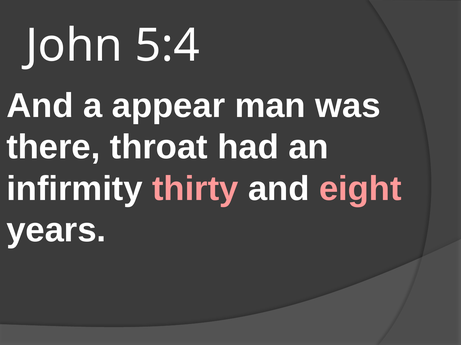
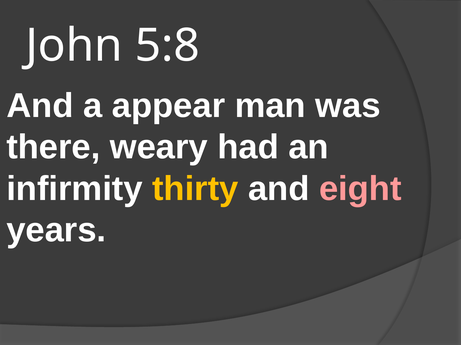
5:4: 5:4 -> 5:8
throat: throat -> weary
thirty colour: pink -> yellow
